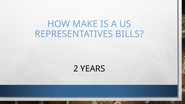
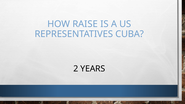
MAKE: MAKE -> RAISE
BILLS: BILLS -> CUBA
